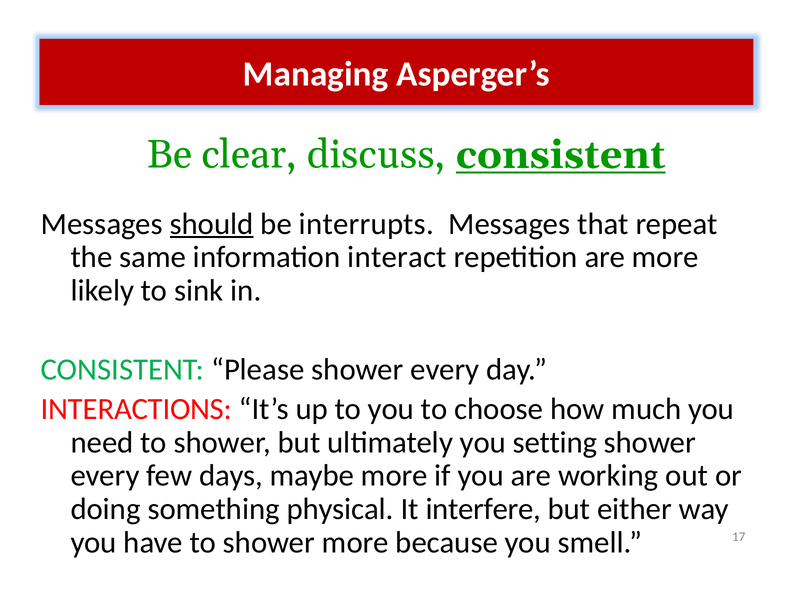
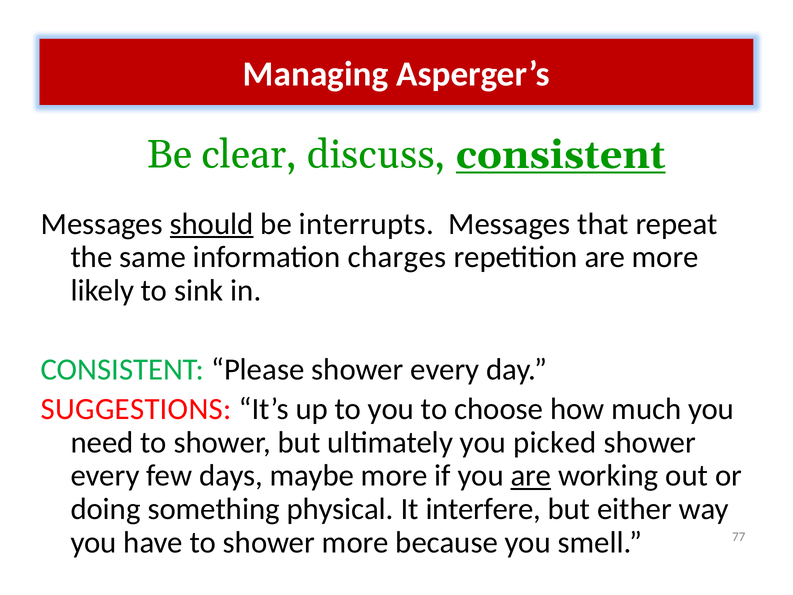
interact: interact -> charges
INTERACTIONS: INTERACTIONS -> SUGGESTIONS
setting: setting -> picked
are at (531, 475) underline: none -> present
17: 17 -> 77
